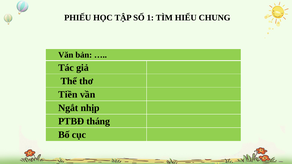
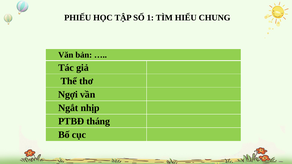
Tiền: Tiền -> Ngợi
